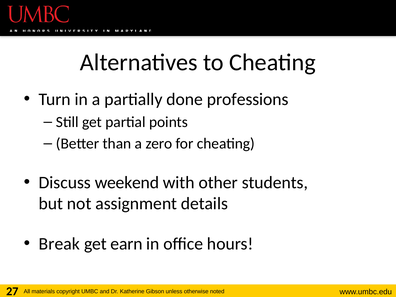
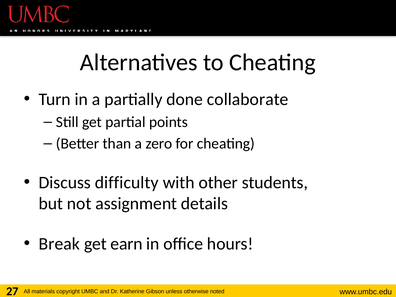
professions: professions -> collaborate
weekend: weekend -> difficulty
